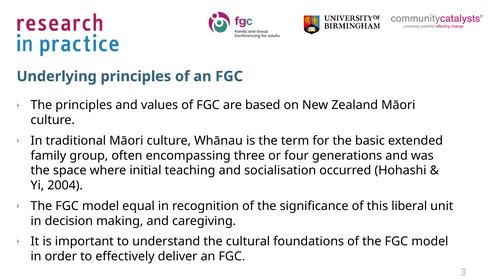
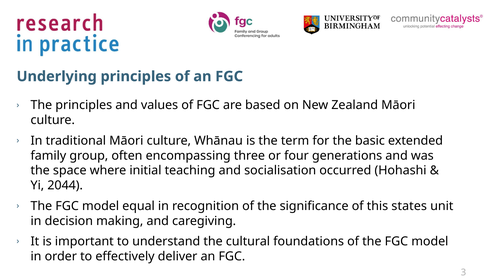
2004: 2004 -> 2044
liberal: liberal -> states
